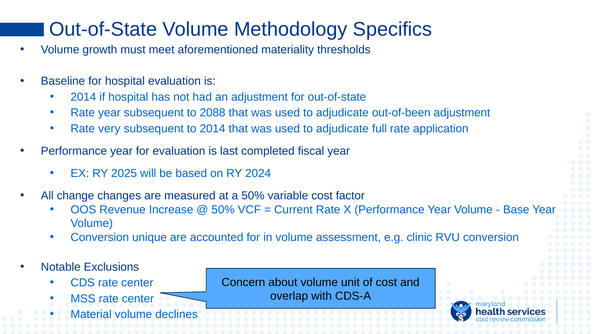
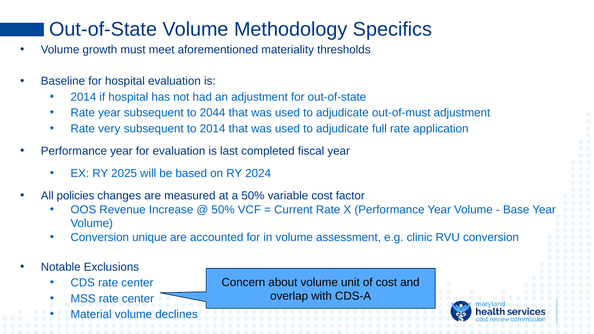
2088: 2088 -> 2044
out-of-been: out-of-been -> out-of-must
change: change -> policies
